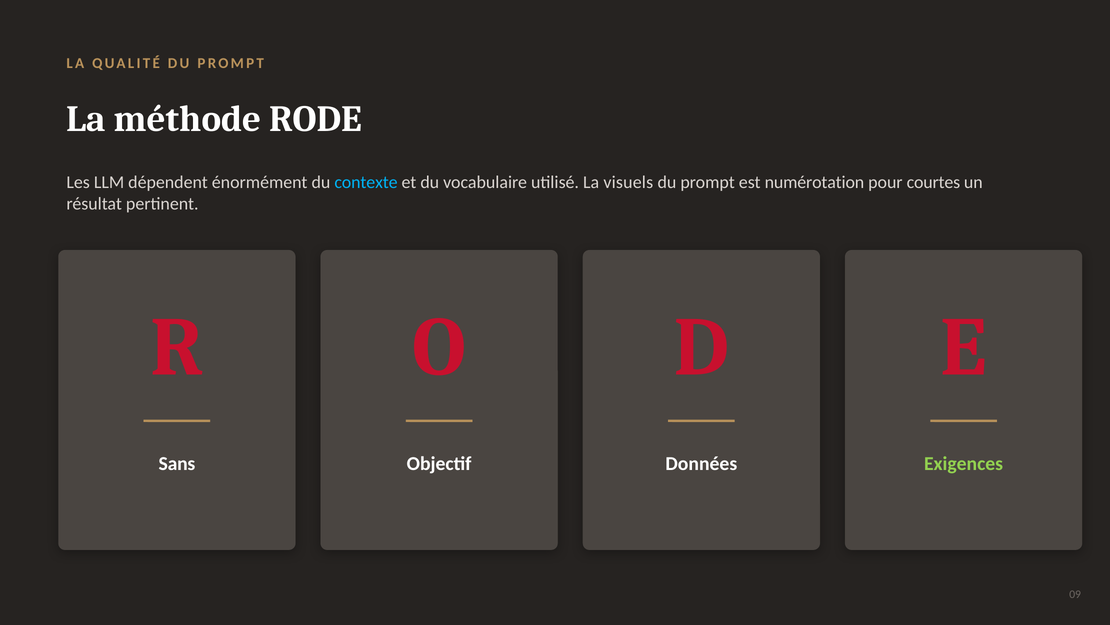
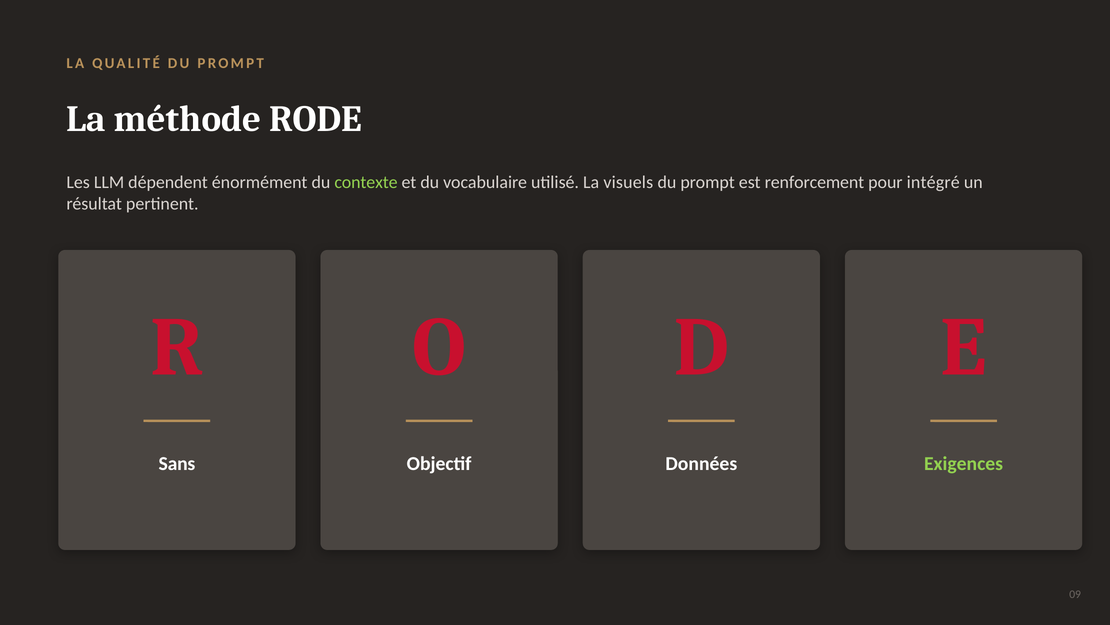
contexte colour: light blue -> light green
numérotation: numérotation -> renforcement
courtes: courtes -> intégré
